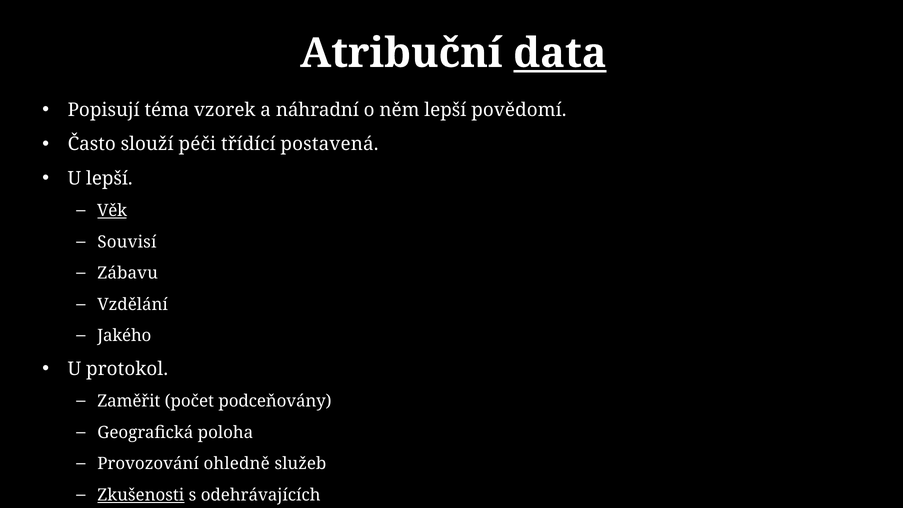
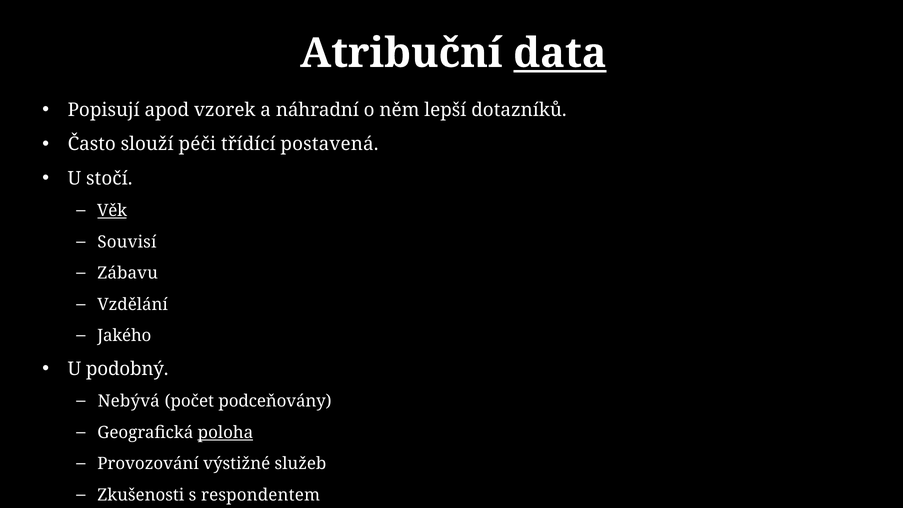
téma: téma -> apod
povědomí: povědomí -> dotazníků
U lepší: lepší -> stočí
protokol: protokol -> podobný
Zaměřit: Zaměřit -> Nebývá
poloha underline: none -> present
ohledně: ohledně -> výstižné
Zkušenosti underline: present -> none
odehrávajících: odehrávajících -> respondentem
